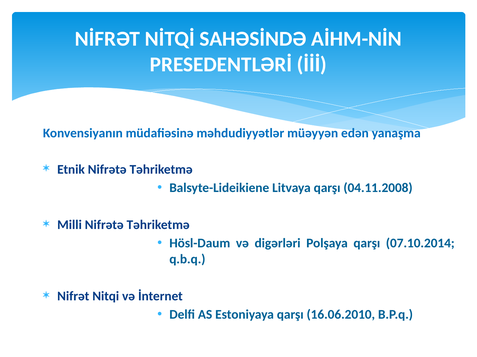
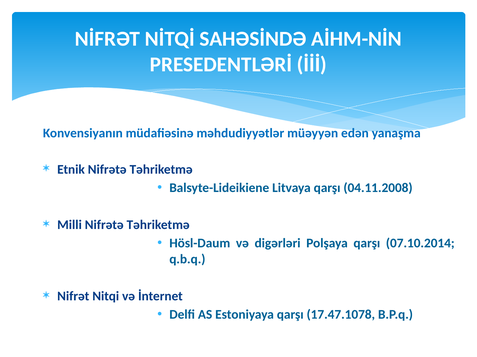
16.06.2010: 16.06.2010 -> 17.47.1078
